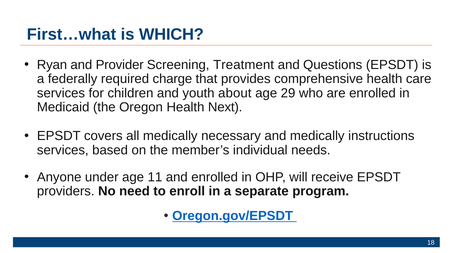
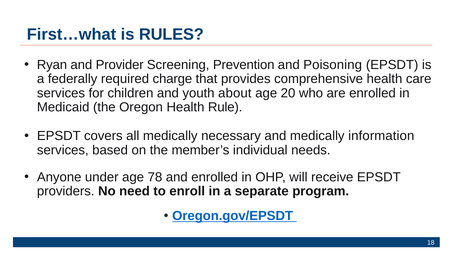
WHICH: WHICH -> RULES
Treatment: Treatment -> Prevention
Questions: Questions -> Poisoning
29: 29 -> 20
Next: Next -> Rule
instructions: instructions -> information
11: 11 -> 78
